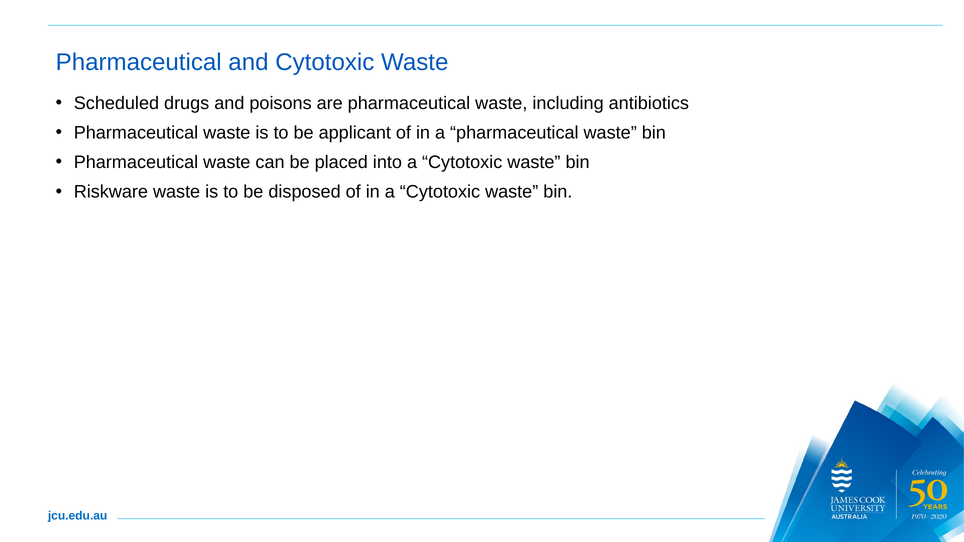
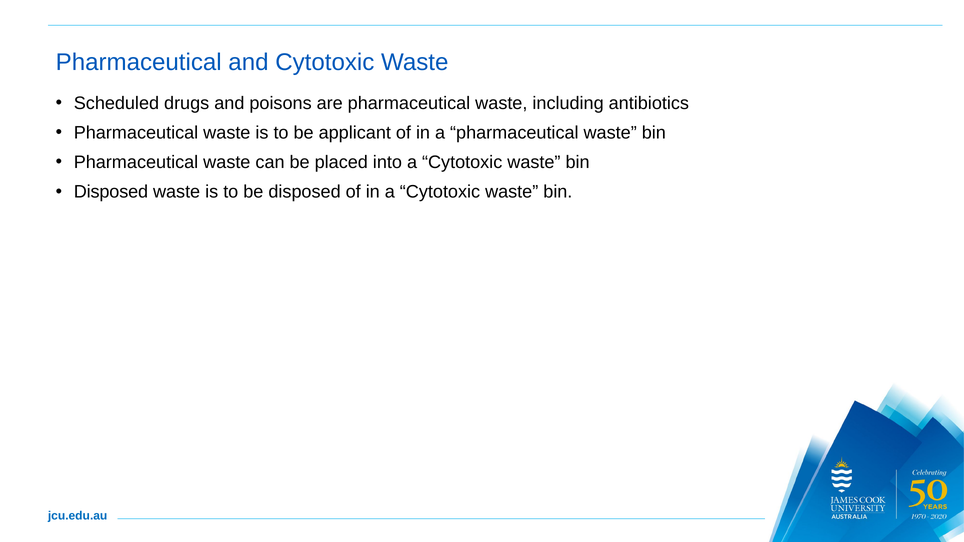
Riskware at (111, 192): Riskware -> Disposed
